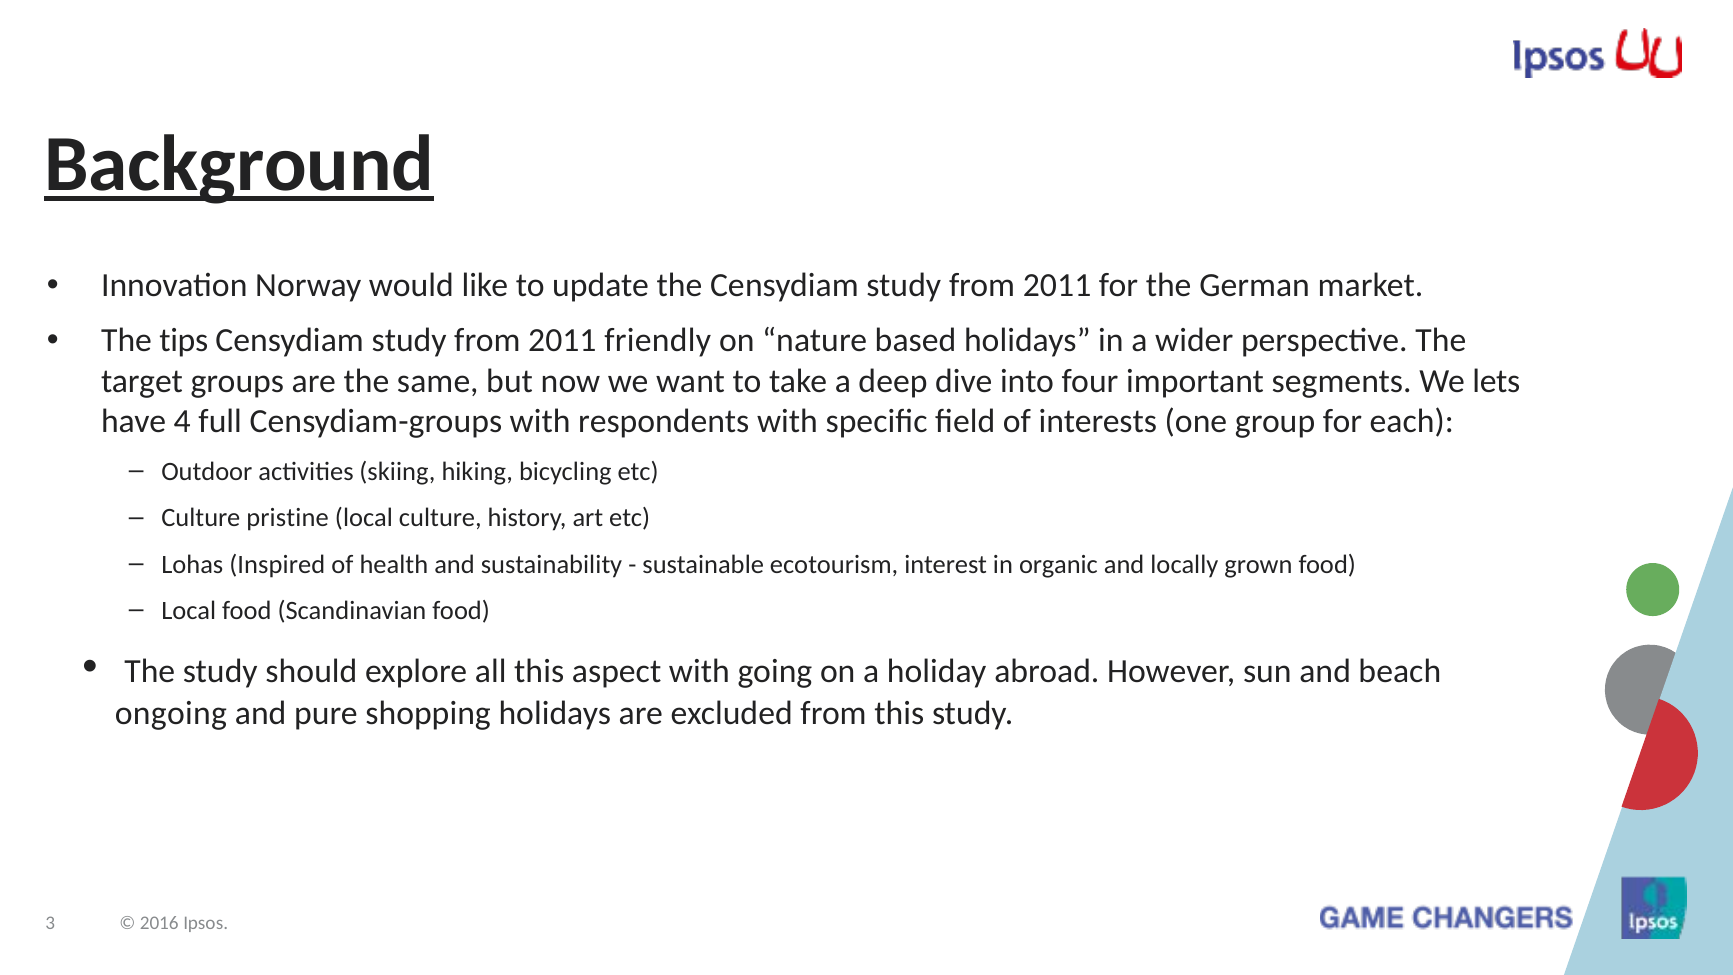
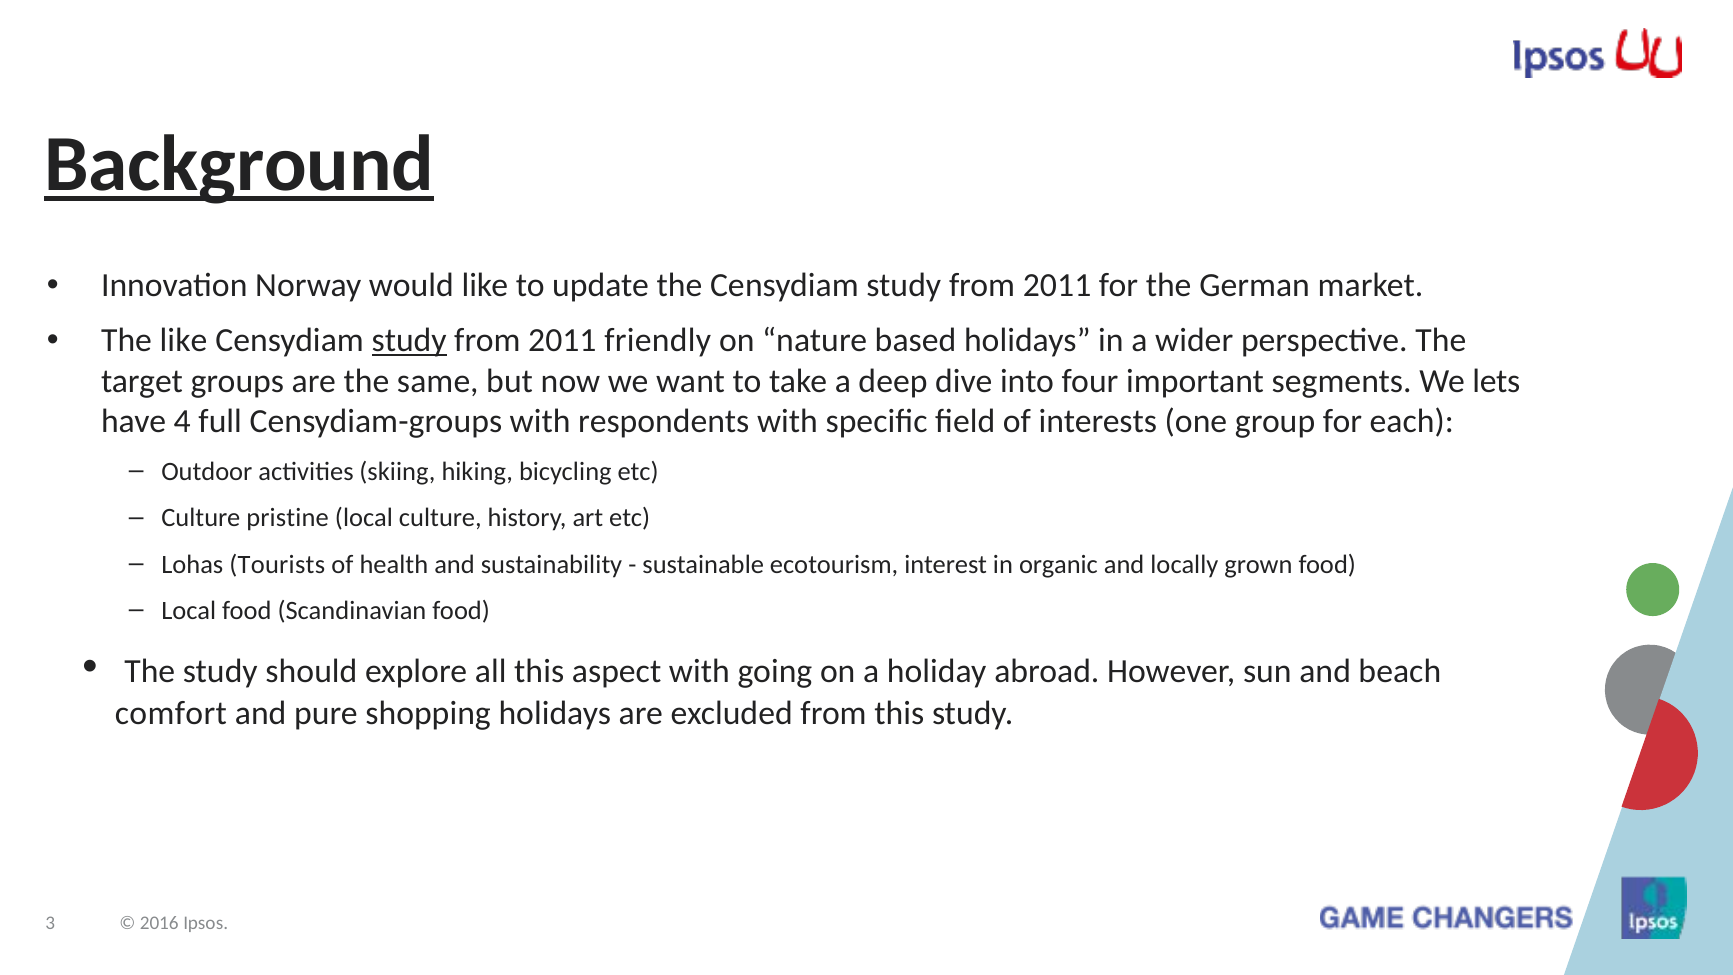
The tips: tips -> like
study at (409, 341) underline: none -> present
Inspired: Inspired -> Tourists
ongoing: ongoing -> comfort
